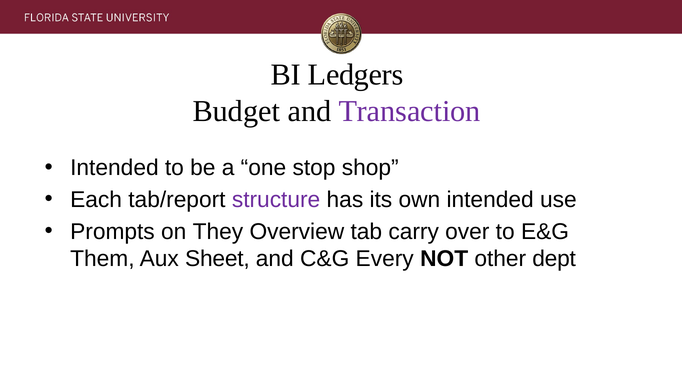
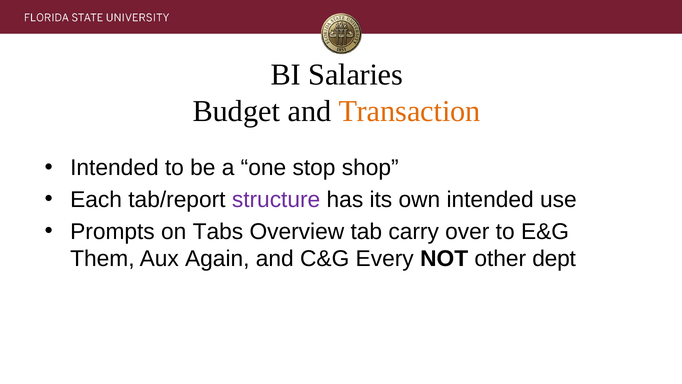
Ledgers: Ledgers -> Salaries
Transaction colour: purple -> orange
They: They -> Tabs
Sheet: Sheet -> Again
